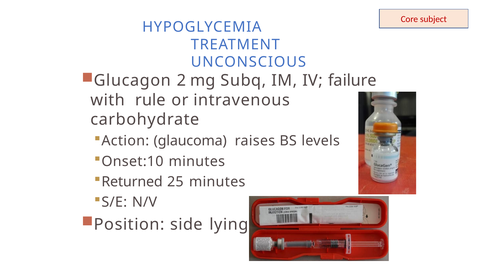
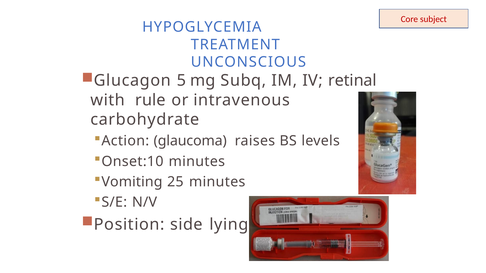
2: 2 -> 5
failure: failure -> retinal
Returned: Returned -> Vomiting
